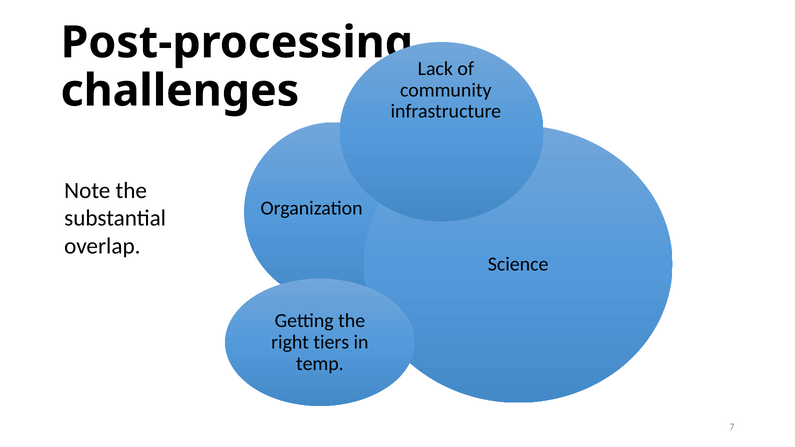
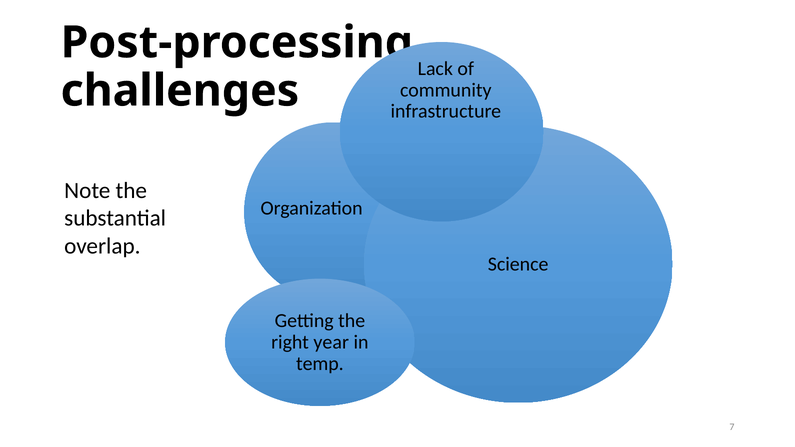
tiers: tiers -> year
